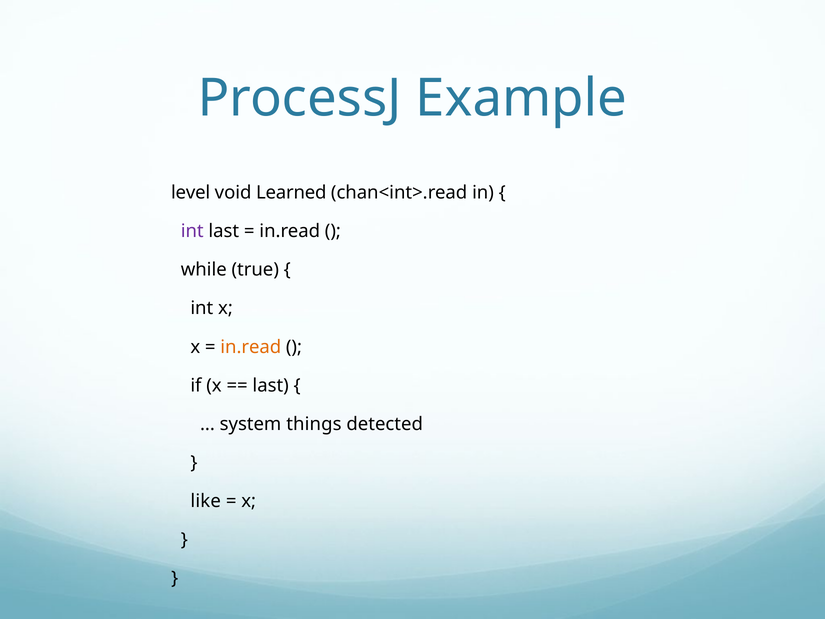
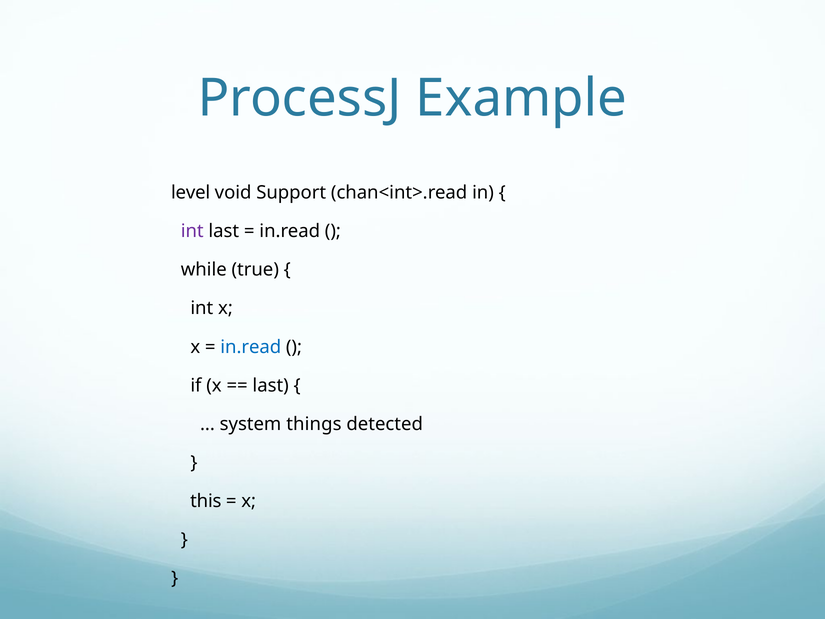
Learned: Learned -> Support
in.read at (251, 347) colour: orange -> blue
like: like -> this
